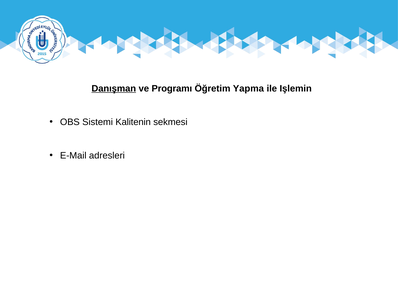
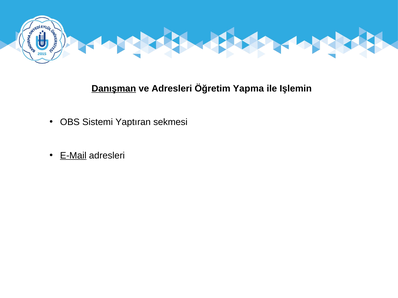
ve Programı: Programı -> Adresleri
Kalitenin: Kalitenin -> Yaptıran
E-Mail underline: none -> present
